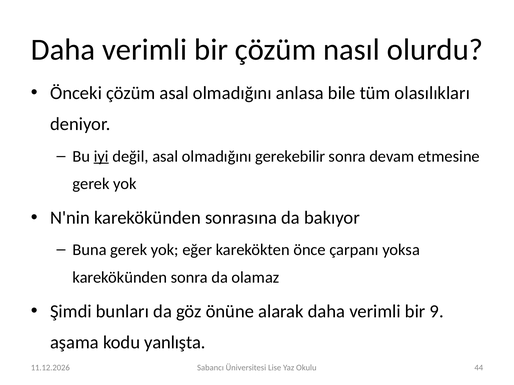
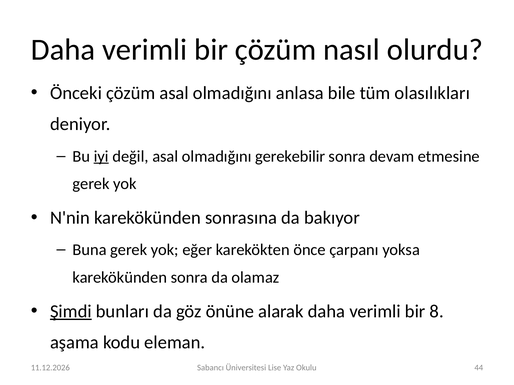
Şimdi underline: none -> present
9: 9 -> 8
yanlışta: yanlışta -> eleman
